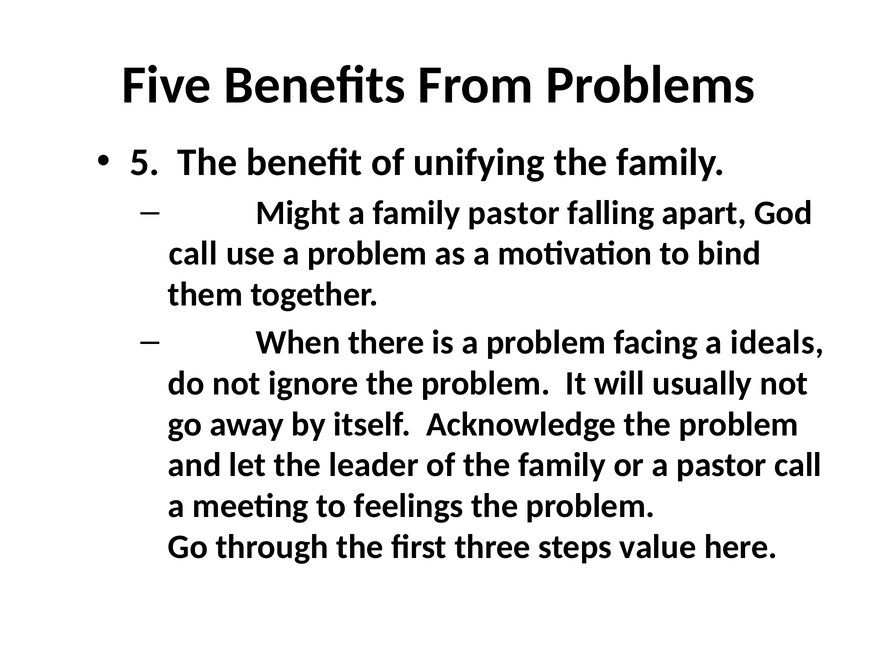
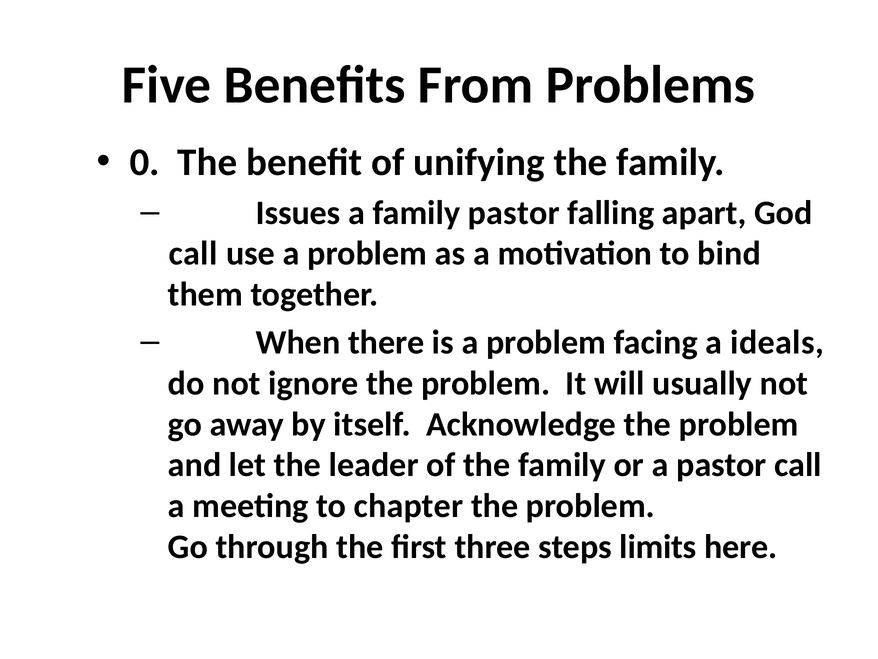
5: 5 -> 0
Might: Might -> Issues
feelings: feelings -> chapter
value: value -> limits
